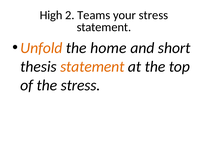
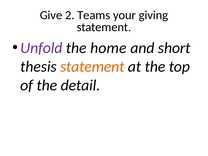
High: High -> Give
your stress: stress -> giving
Unfold colour: orange -> purple
the stress: stress -> detail
